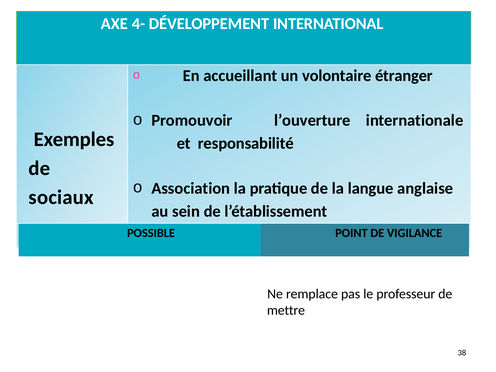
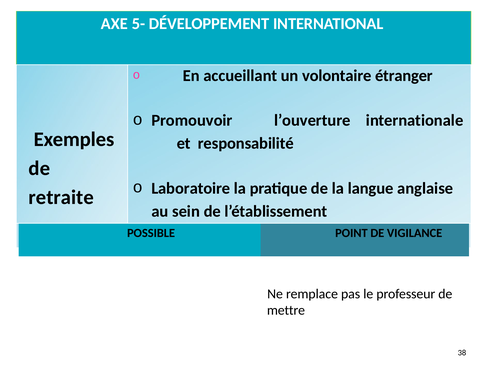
4-: 4- -> 5-
Association: Association -> Laboratoire
sociaux: sociaux -> retraite
